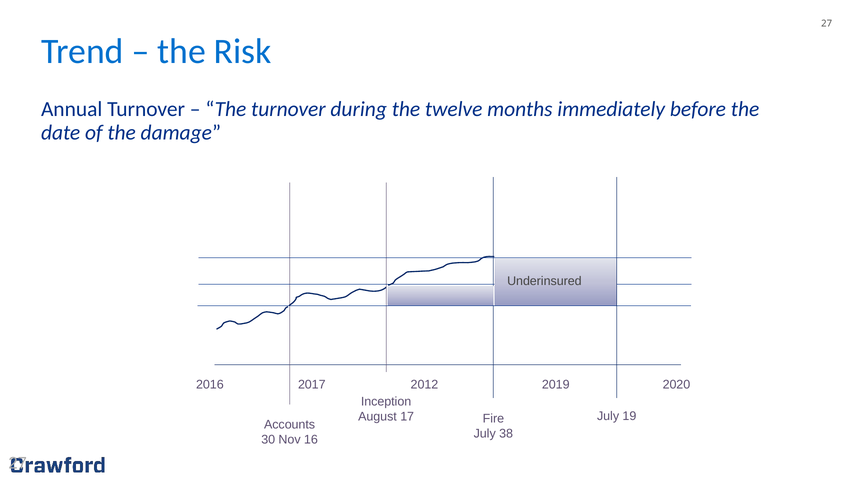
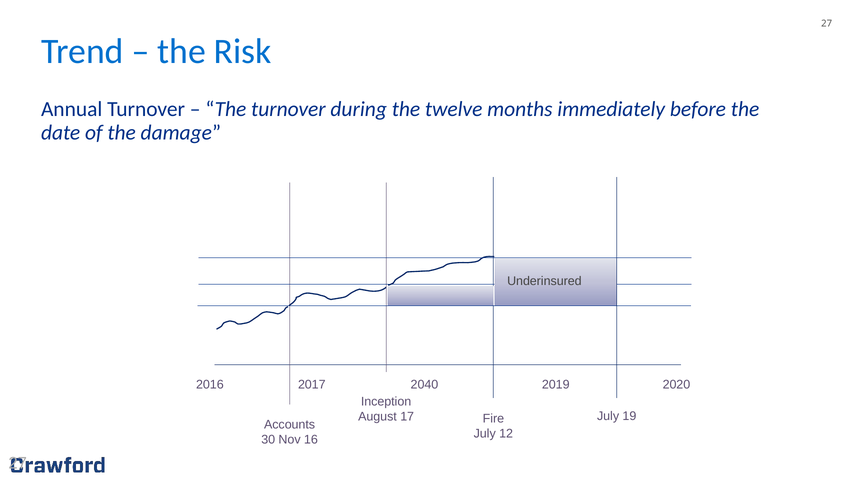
2012: 2012 -> 2040
38: 38 -> 12
